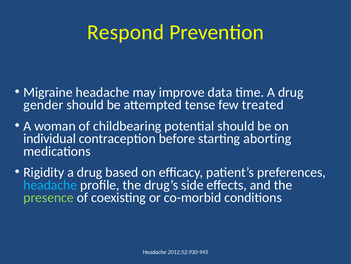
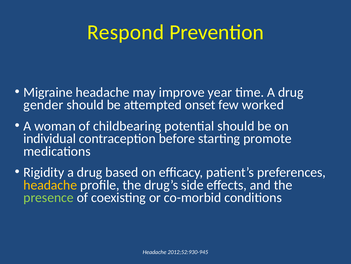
data: data -> year
tense: tense -> onset
treated: treated -> worked
aborting: aborting -> promote
headache at (50, 184) colour: light blue -> yellow
